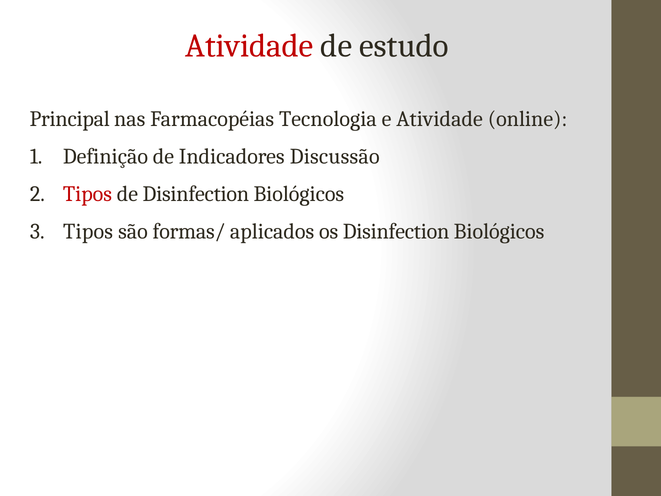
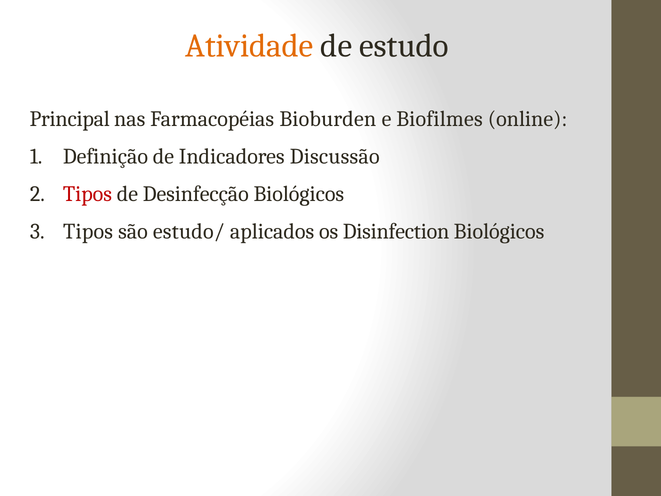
Atividade at (249, 46) colour: red -> orange
Tecnologia: Tecnologia -> Bioburden
e Atividade: Atividade -> Biofilmes
de Disinfection: Disinfection -> Desinfecção
formas/: formas/ -> estudo/
